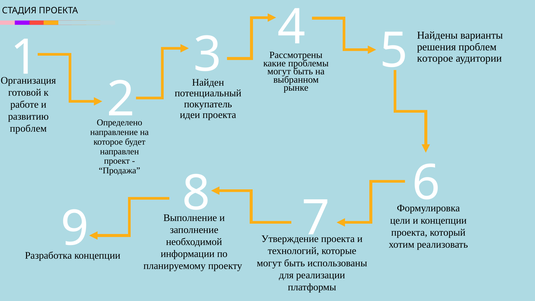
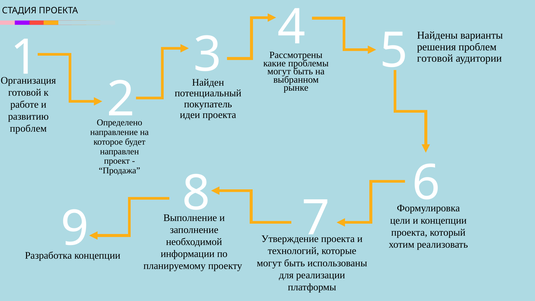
которое at (435, 58): которое -> готовой
